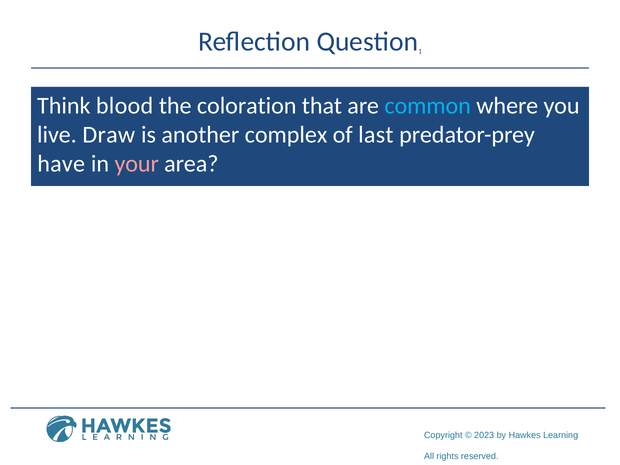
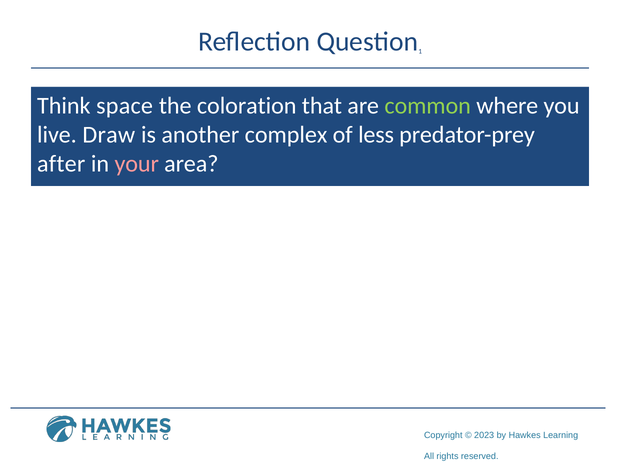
blood: blood -> space
common colour: light blue -> light green
last: last -> less
have: have -> after
